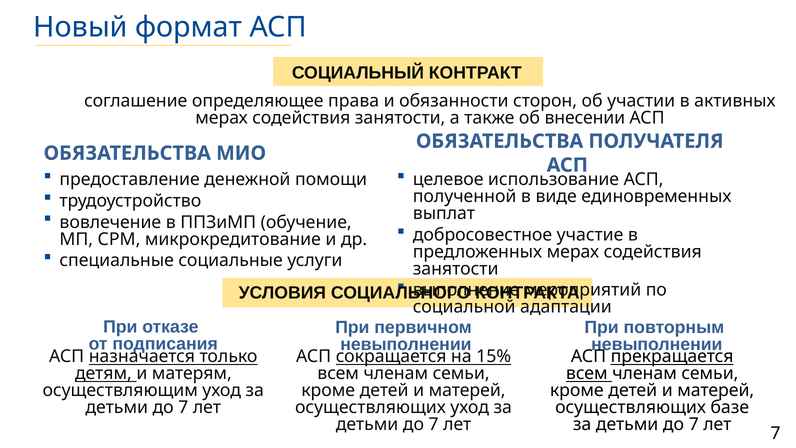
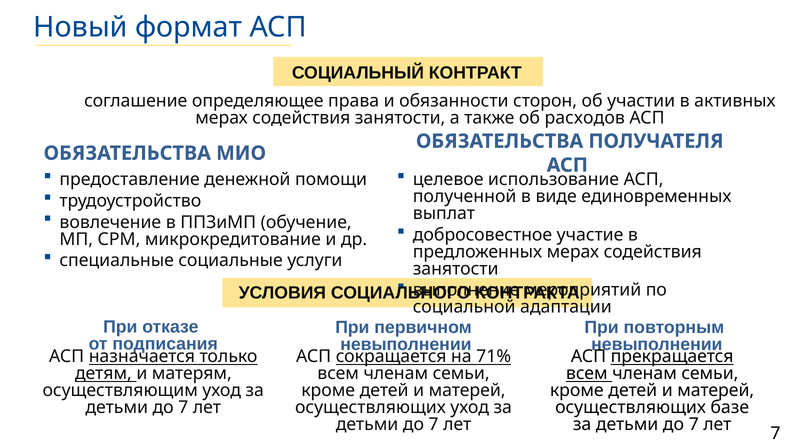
внесении: внесении -> расходов
15%: 15% -> 71%
